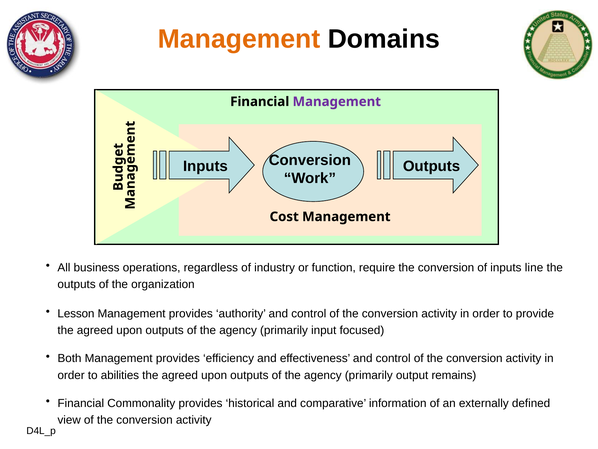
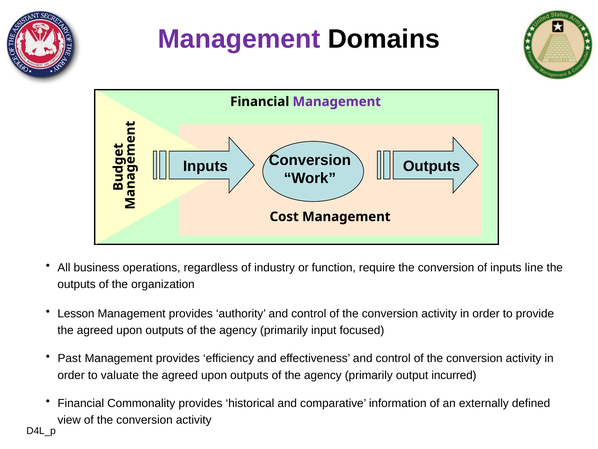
Management at (239, 39) colour: orange -> purple
Both: Both -> Past
abilities: abilities -> valuate
remains: remains -> incurred
